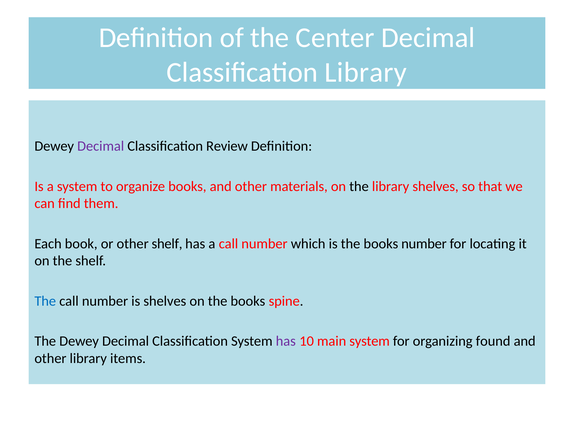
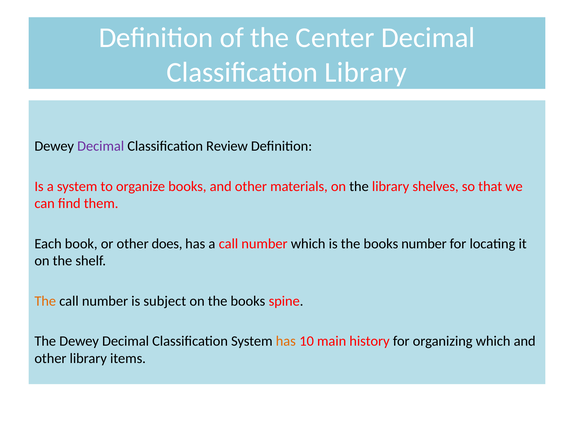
other shelf: shelf -> does
The at (45, 301) colour: blue -> orange
is shelves: shelves -> subject
has at (286, 342) colour: purple -> orange
main system: system -> history
organizing found: found -> which
